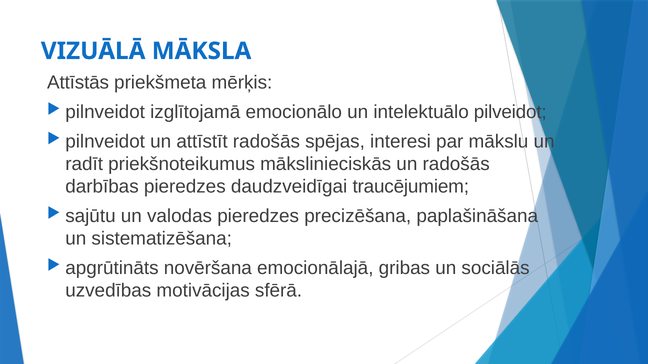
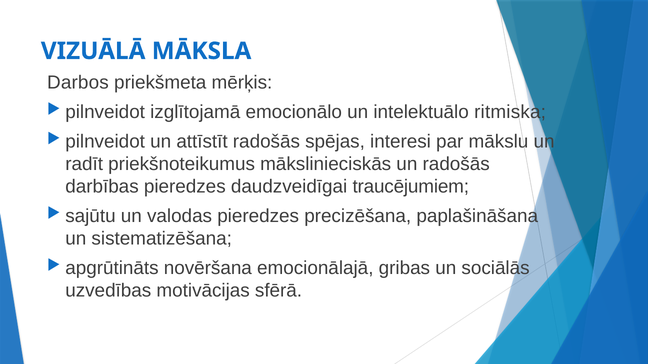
Attīstās: Attīstās -> Darbos
pilveidot: pilveidot -> ritmiska
